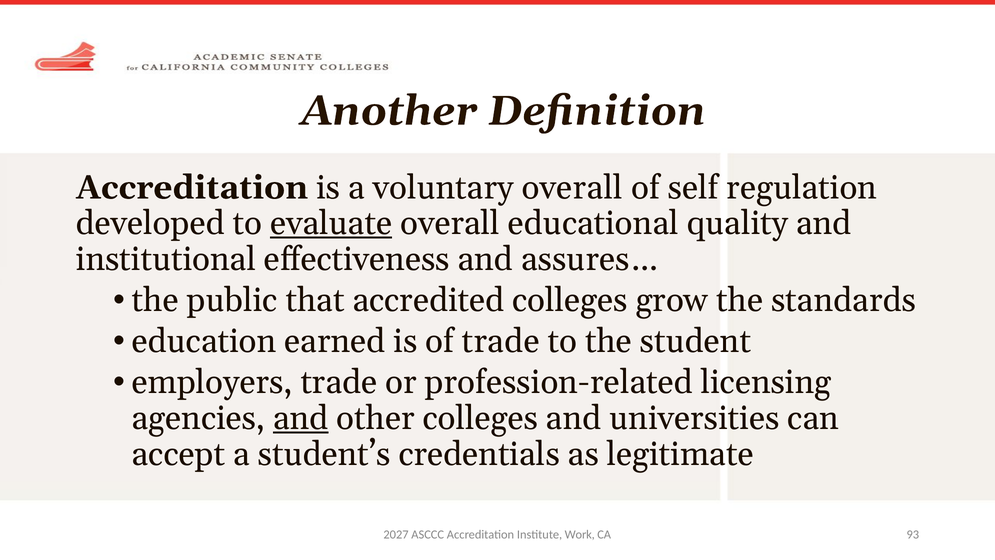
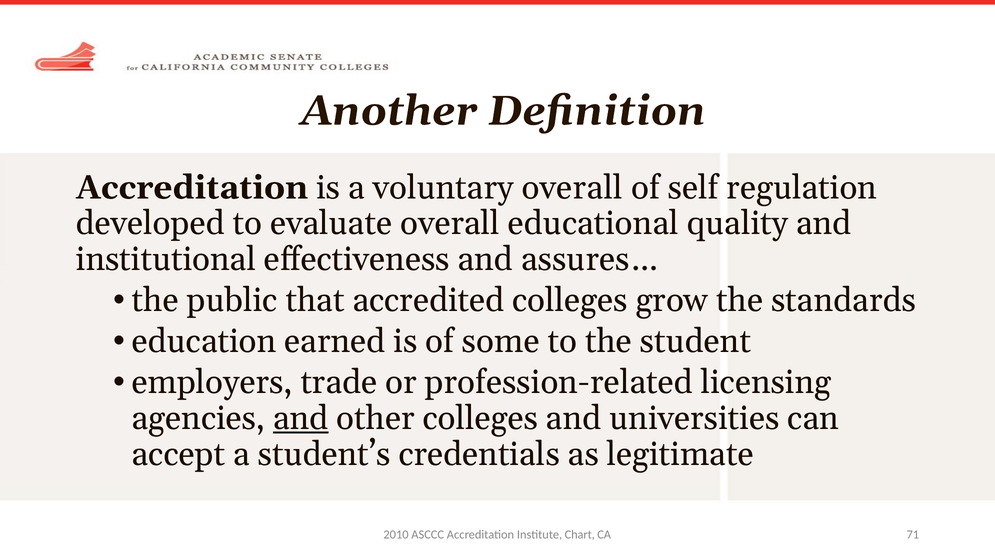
evaluate underline: present -> none
of trade: trade -> some
2027: 2027 -> 2010
Work: Work -> Chart
93: 93 -> 71
